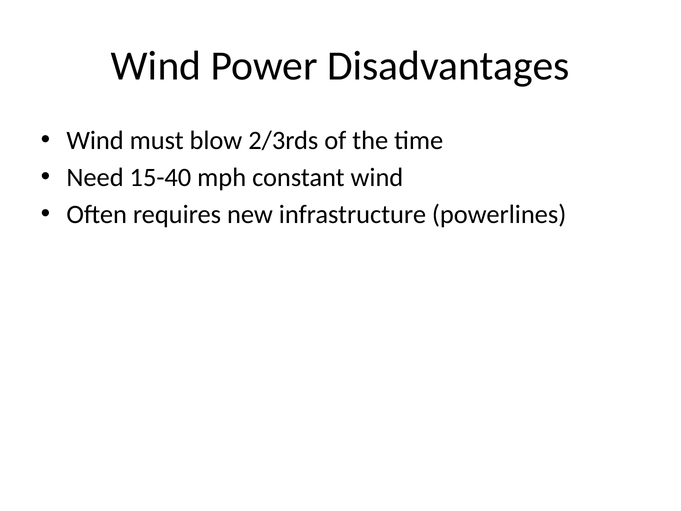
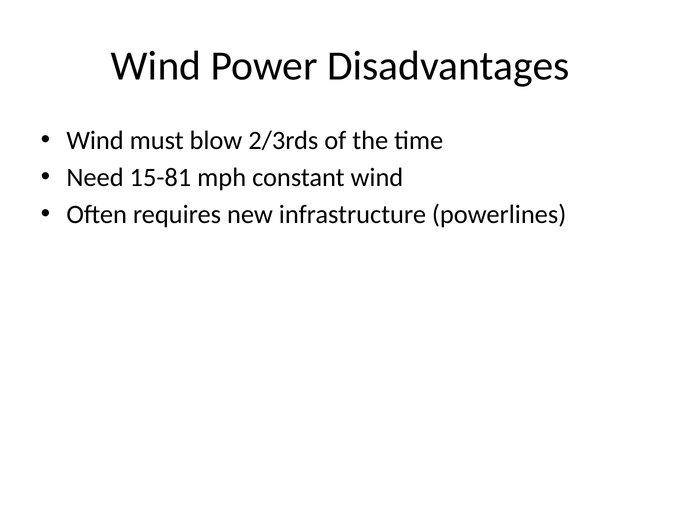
15-40: 15-40 -> 15-81
